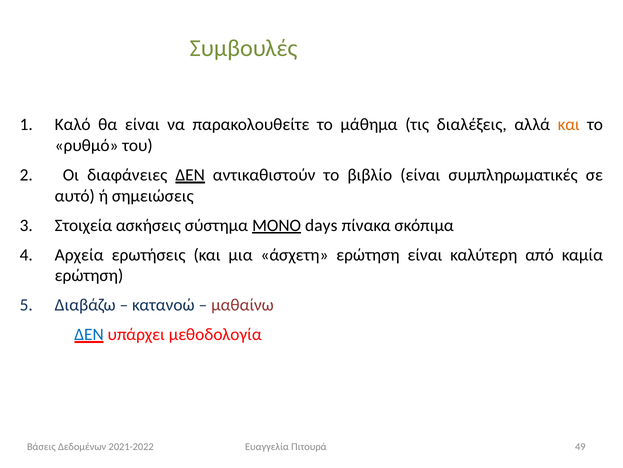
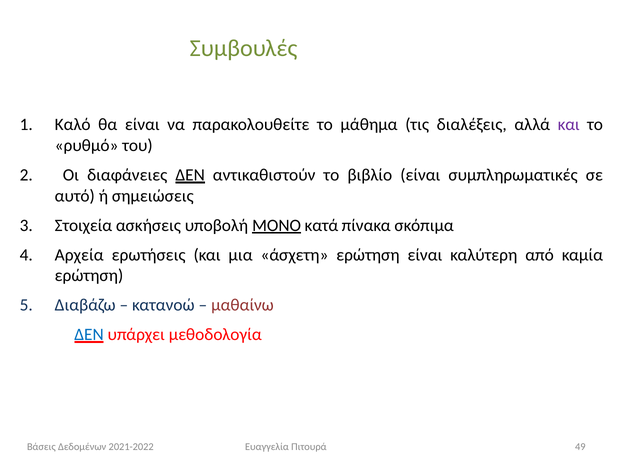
και at (569, 125) colour: orange -> purple
σύστημα: σύστημα -> υποβολή
days: days -> κατά
